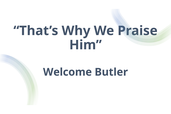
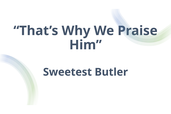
Welcome: Welcome -> Sweetest
